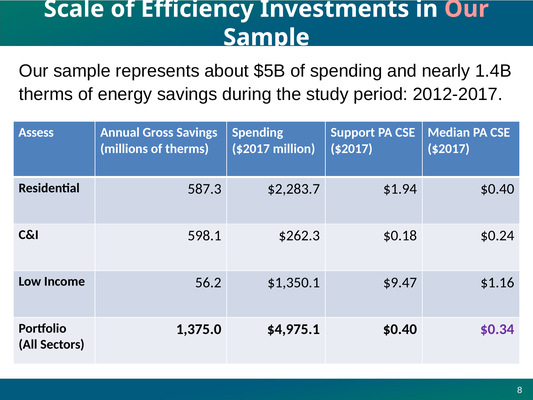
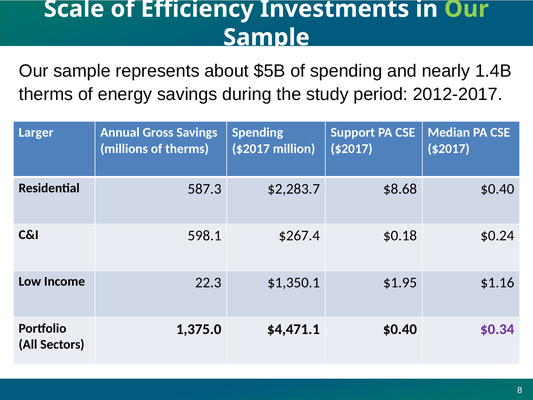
Our at (466, 9) colour: pink -> light green
Assess: Assess -> Larger
$1.94: $1.94 -> $8.68
$262.3: $262.3 -> $267.4
56.2: 56.2 -> 22.3
$9.47: $9.47 -> $1.95
$4,975.1: $4,975.1 -> $4,471.1
